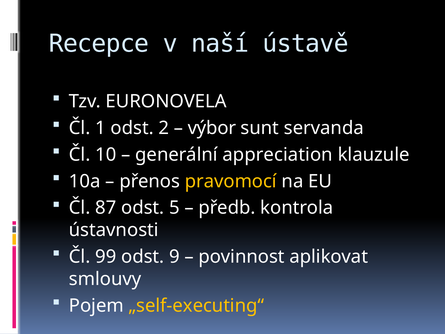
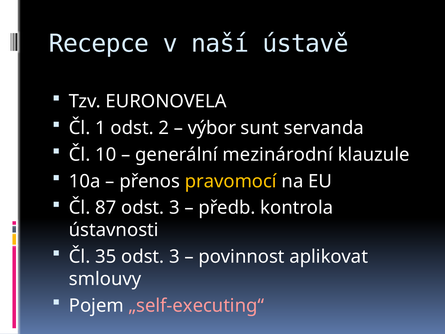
appreciation: appreciation -> mezinárodní
87 odst 5: 5 -> 3
99: 99 -> 35
9 at (174, 257): 9 -> 3
„self-executing“ colour: yellow -> pink
